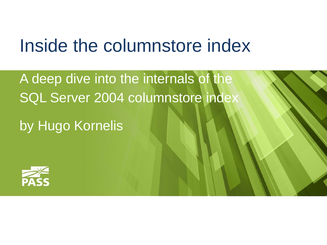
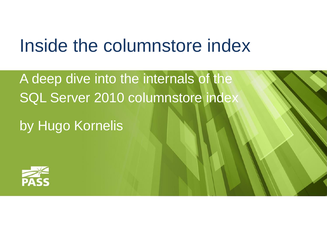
2004: 2004 -> 2010
